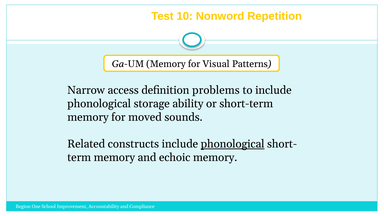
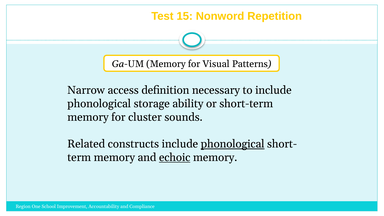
10: 10 -> 15
problems: problems -> necessary
moved: moved -> cluster
echoic underline: none -> present
